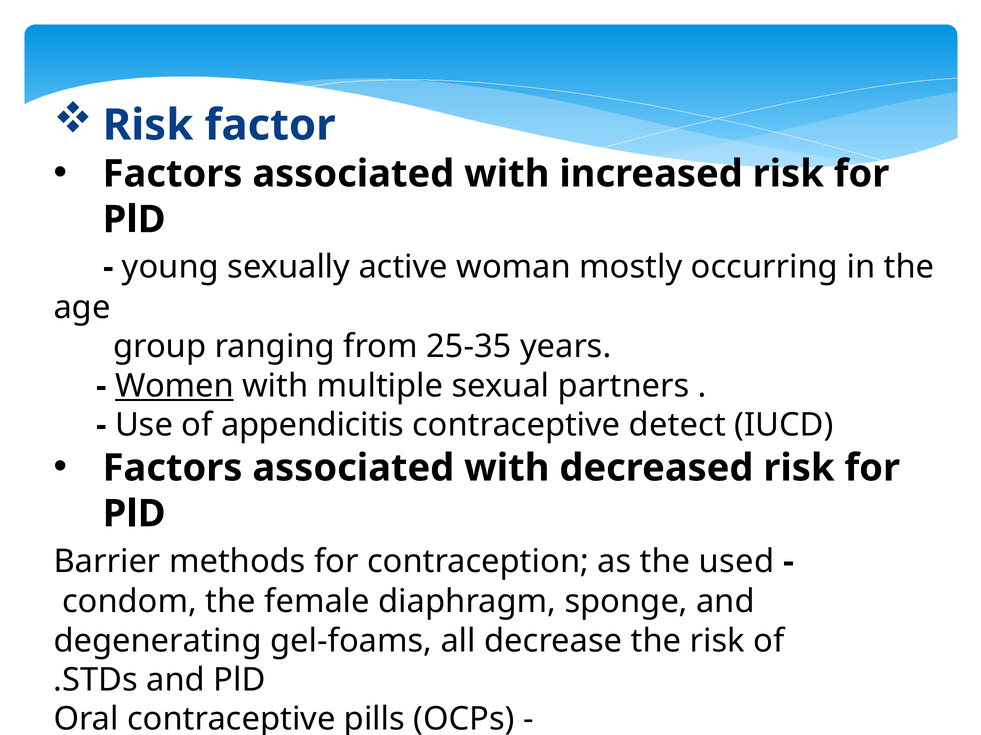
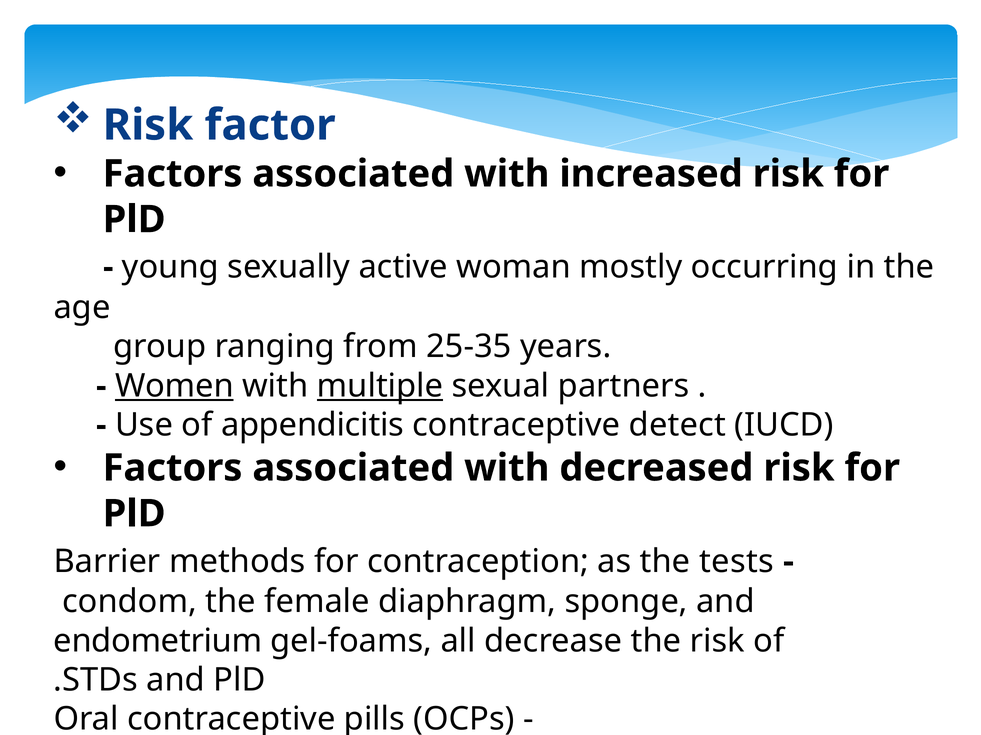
multiple underline: none -> present
used: used -> tests
degenerating: degenerating -> endometrium
